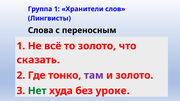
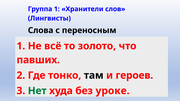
сказать at (38, 60): сказать -> павших
там colour: purple -> black
и золото: золото -> героев
